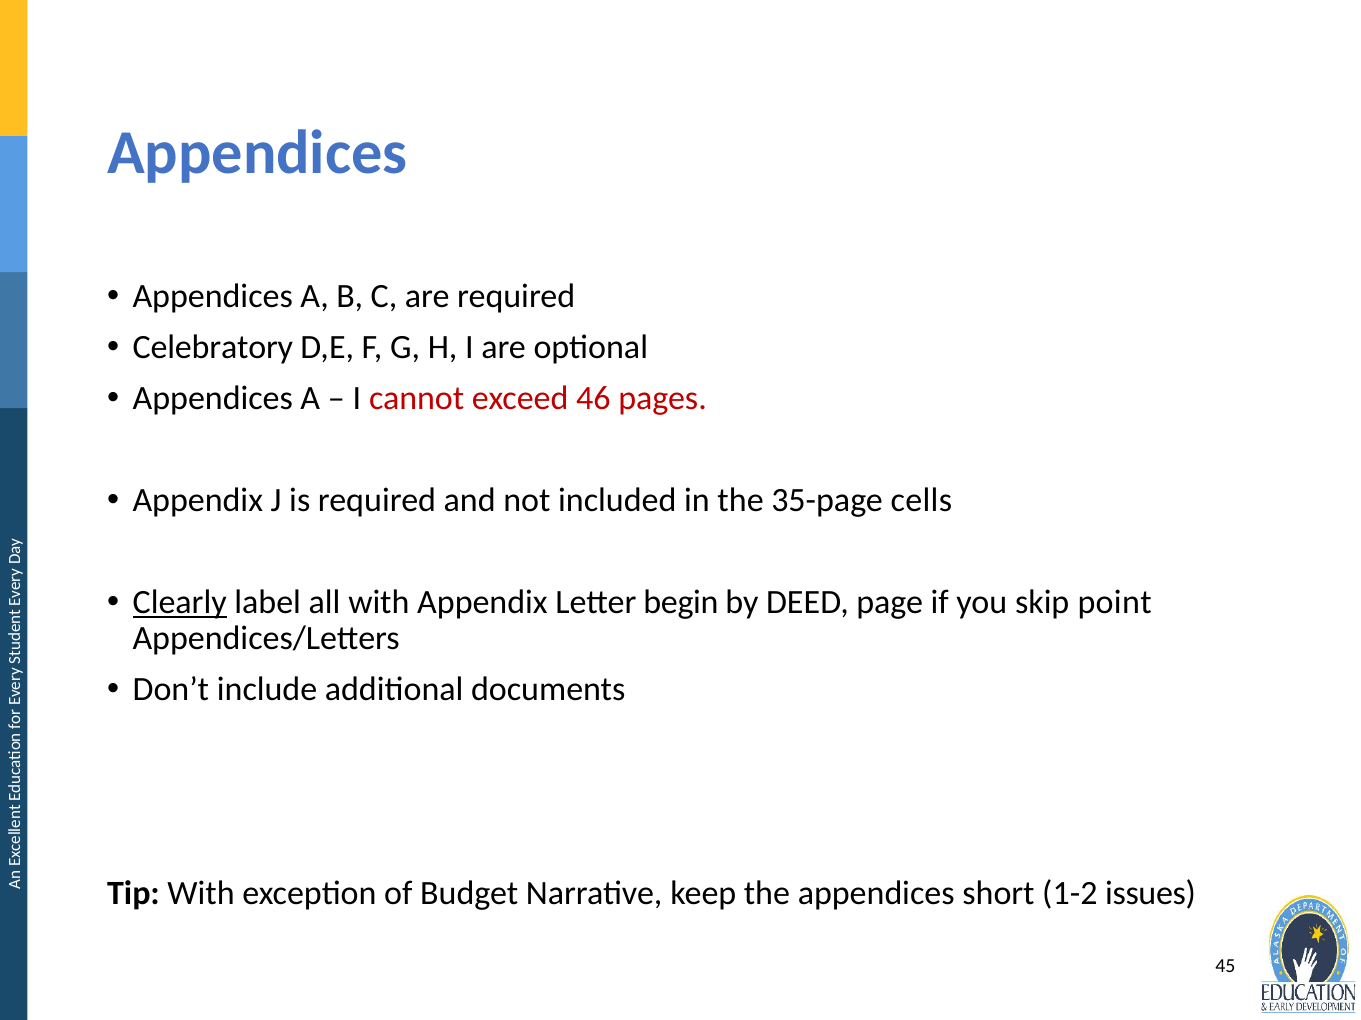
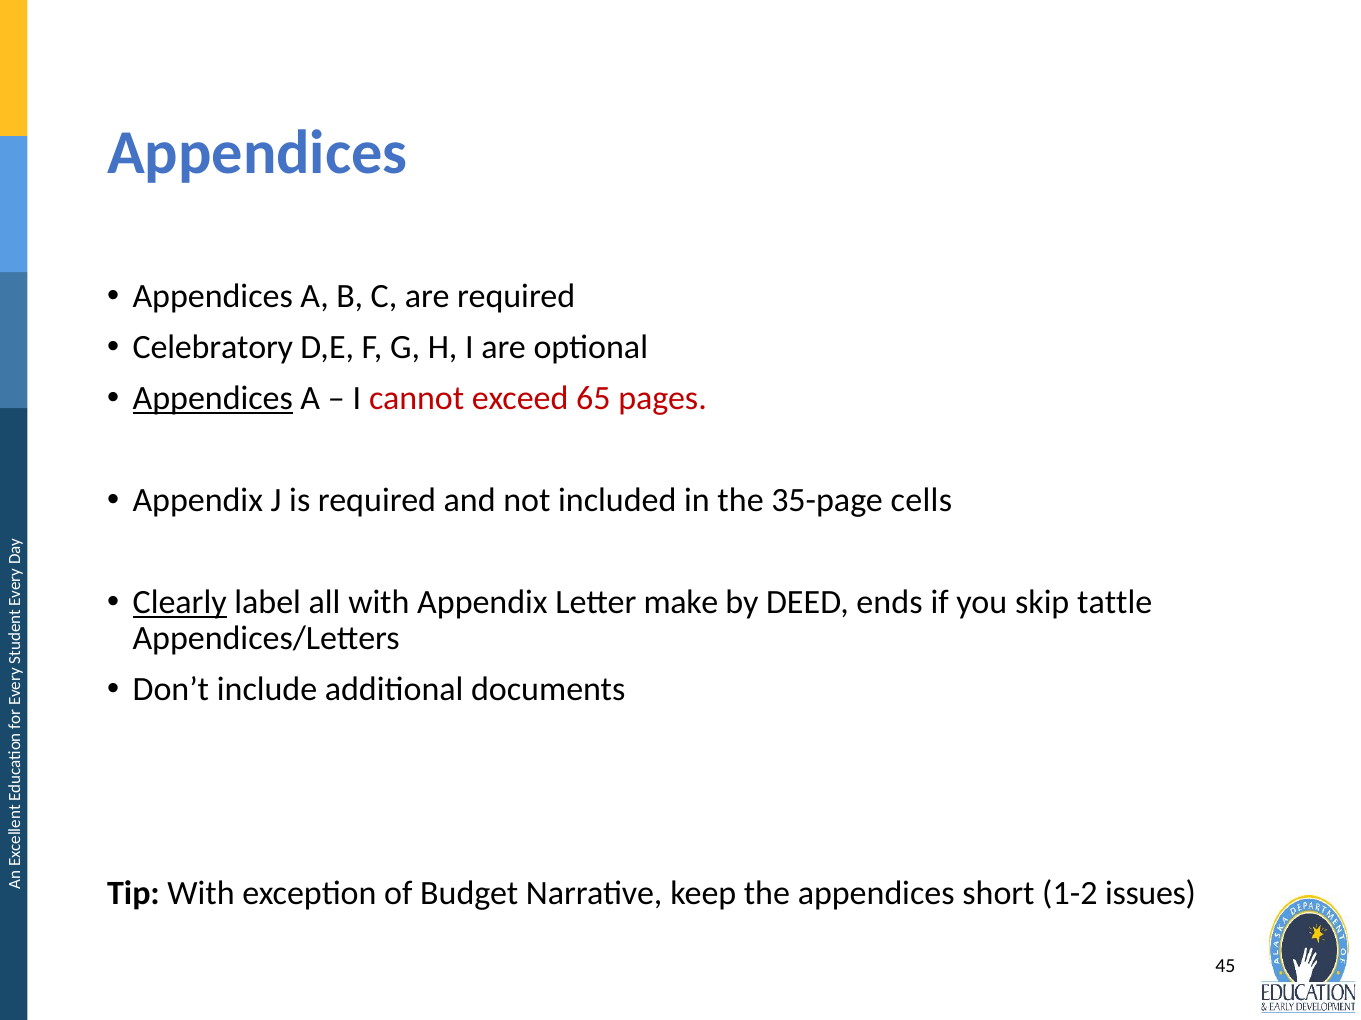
Appendices at (213, 399) underline: none -> present
46: 46 -> 65
begin: begin -> make
page: page -> ends
point: point -> tattle
